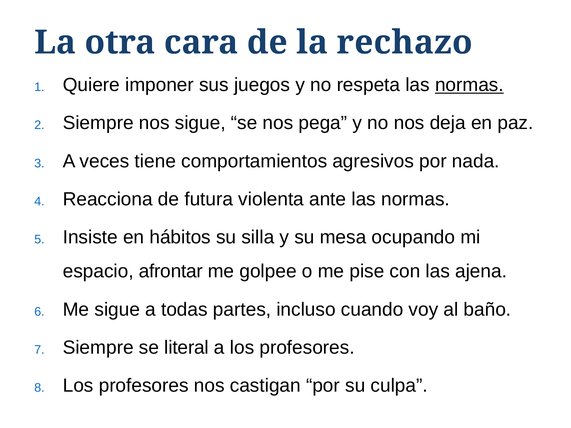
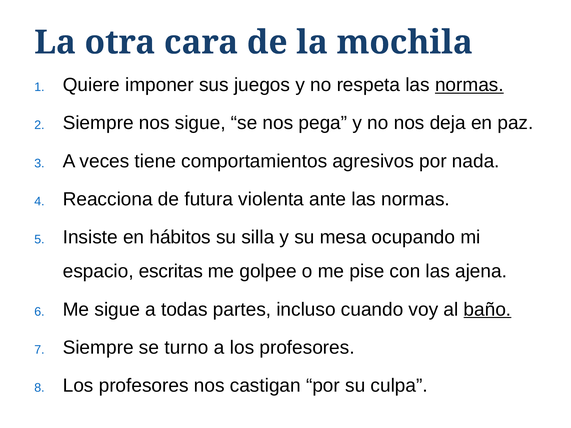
rechazo: rechazo -> mochila
afrontar: afrontar -> escritas
baño underline: none -> present
literal: literal -> turno
